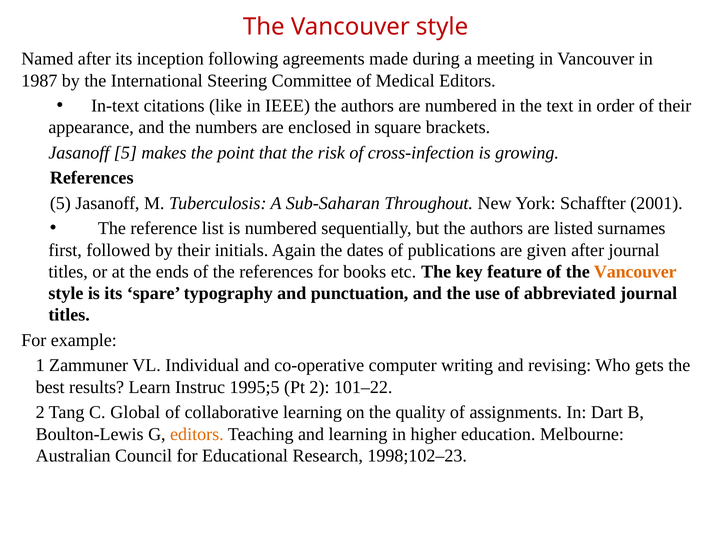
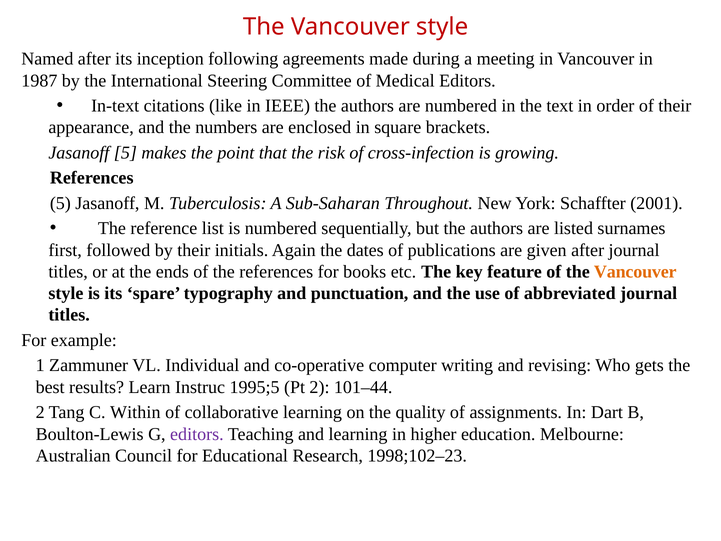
101–22: 101–22 -> 101–44
Global: Global -> Within
editors at (197, 434) colour: orange -> purple
